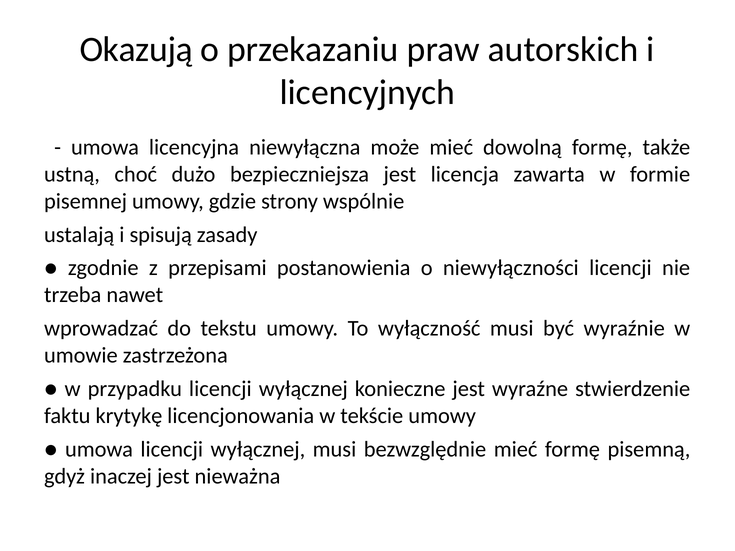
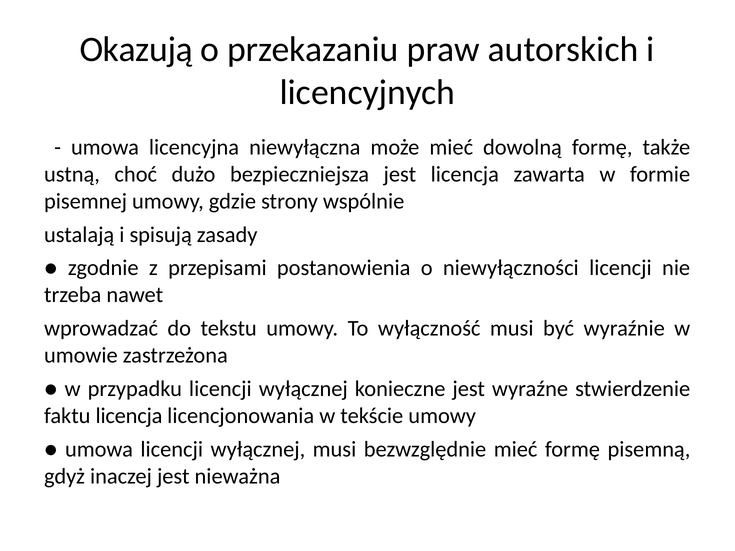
faktu krytykę: krytykę -> licencja
